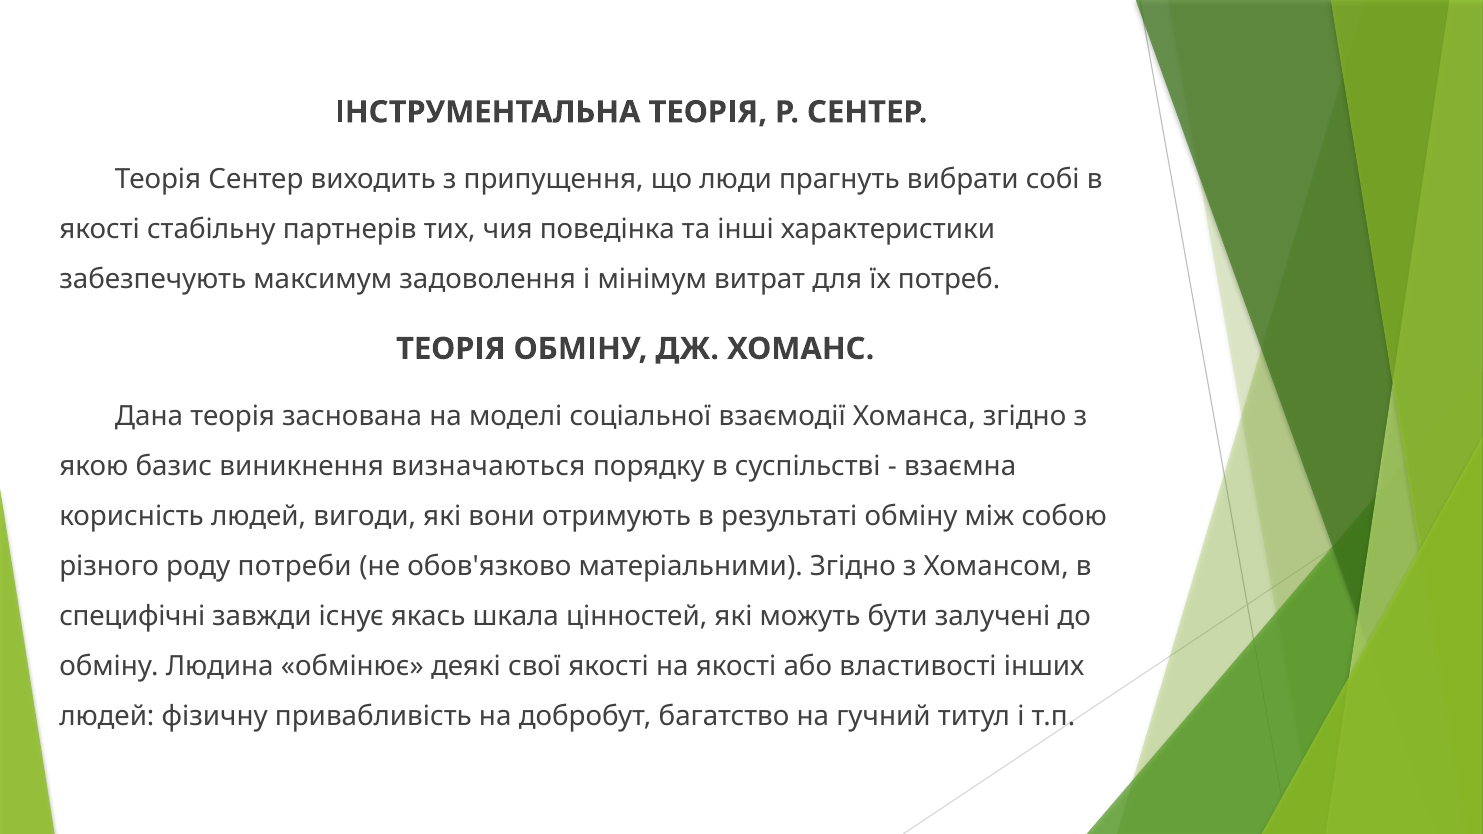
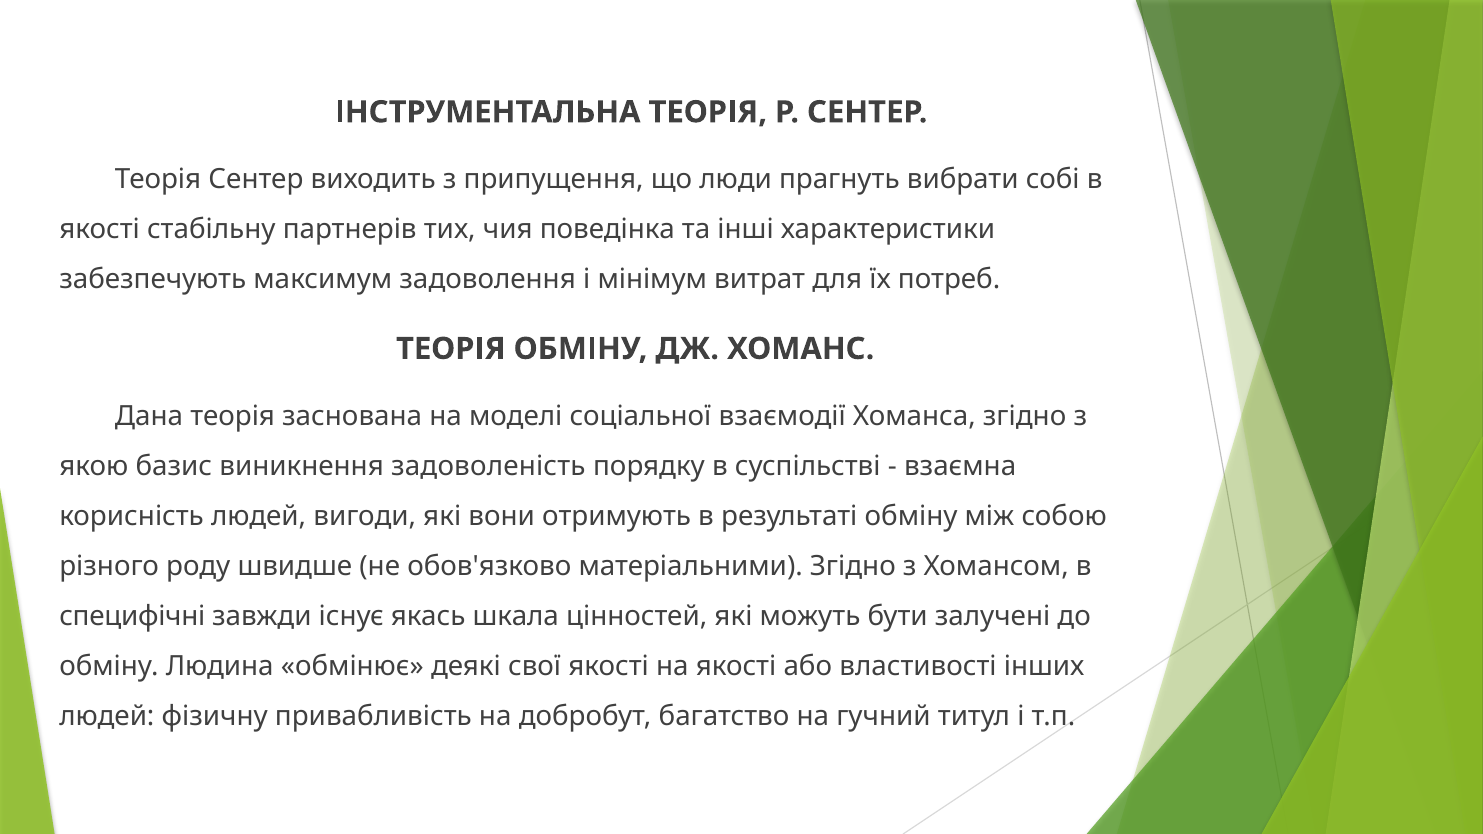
визначаються: визначаються -> задоволеність
потреби: потреби -> швидше
